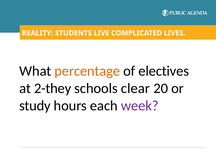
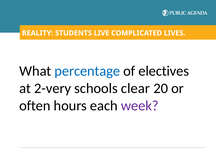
percentage colour: orange -> blue
2-they: 2-they -> 2-very
study: study -> often
